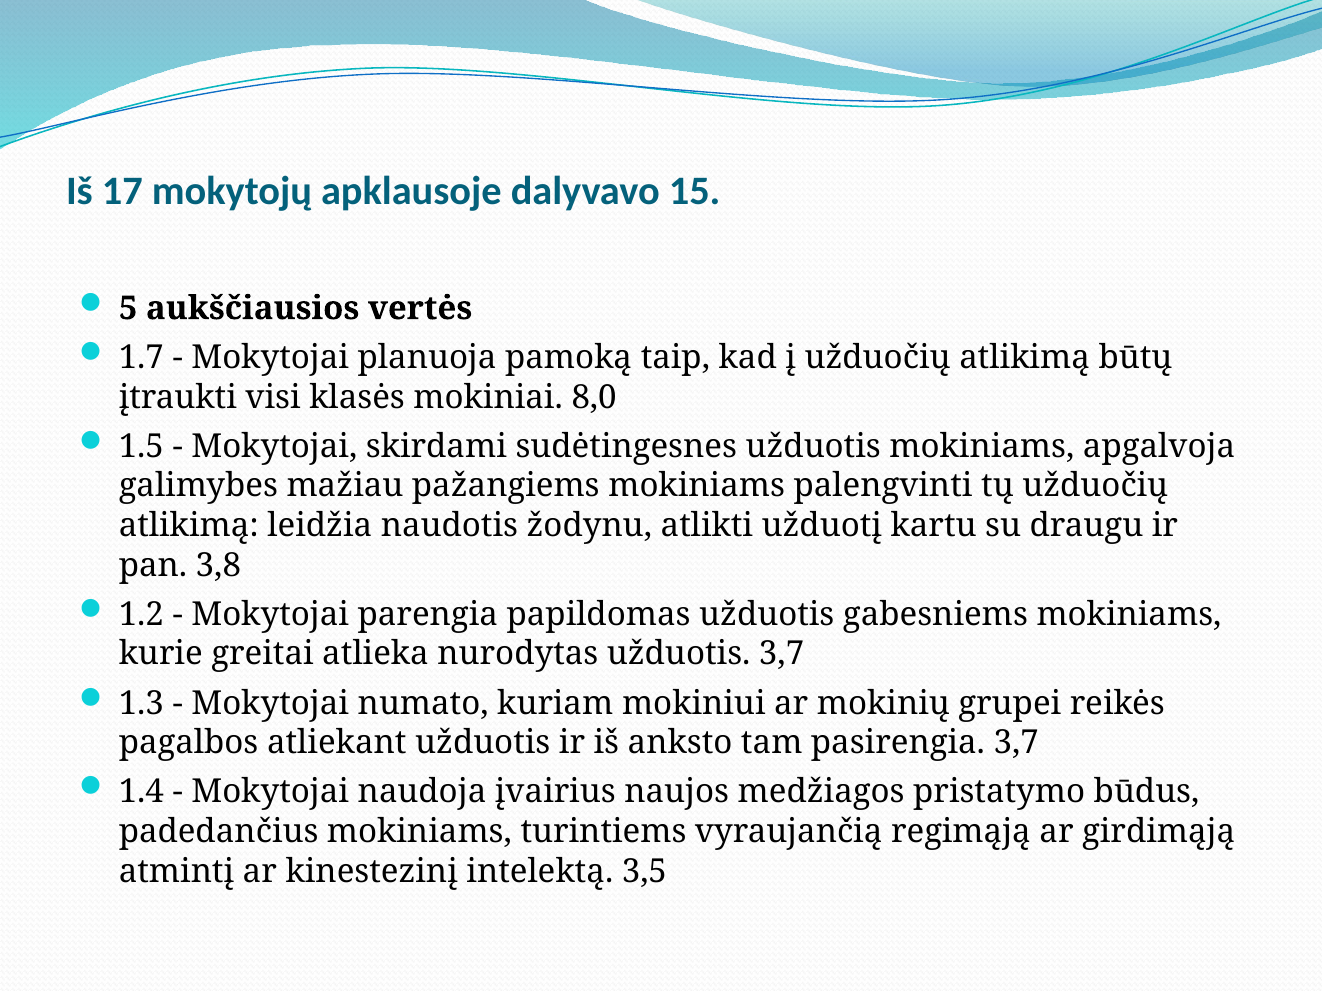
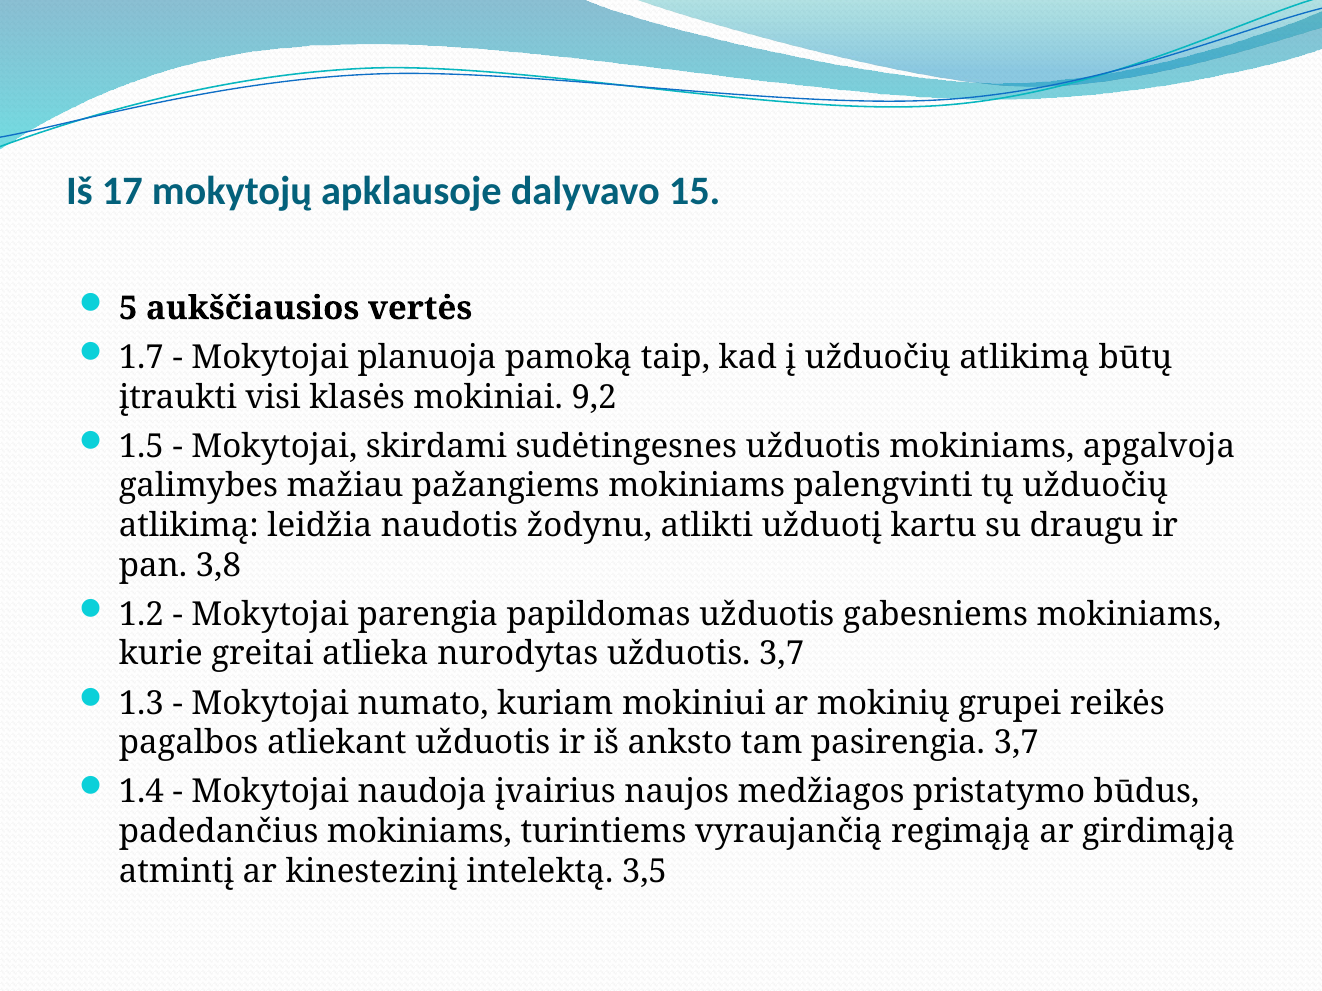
8,0: 8,0 -> 9,2
